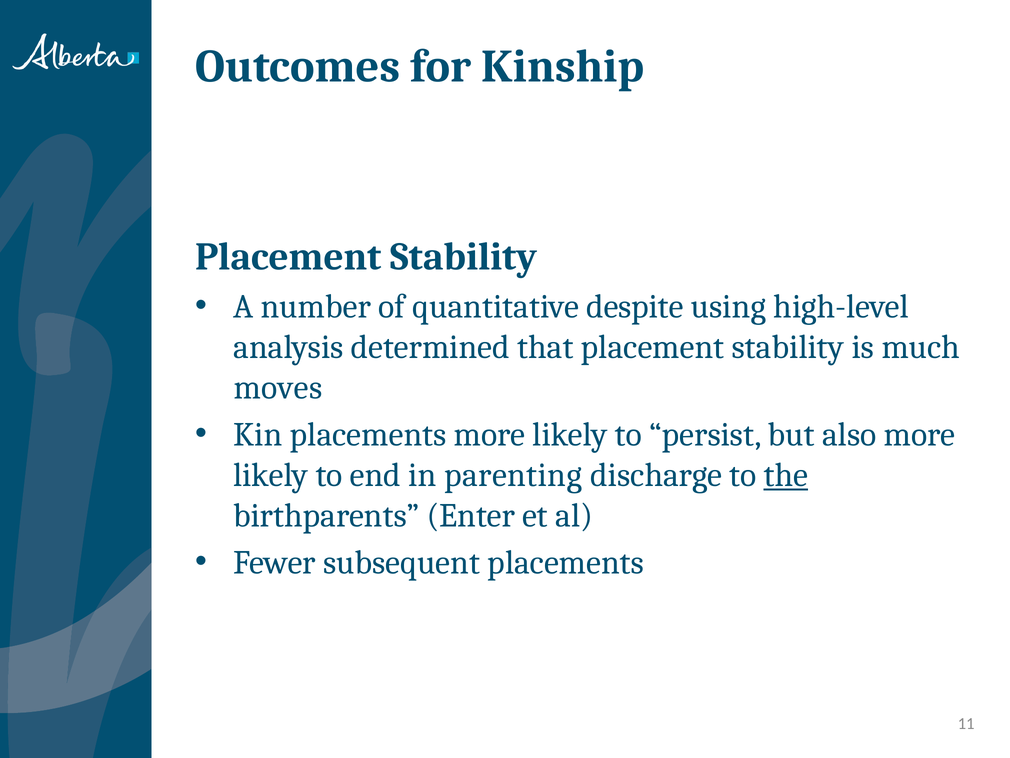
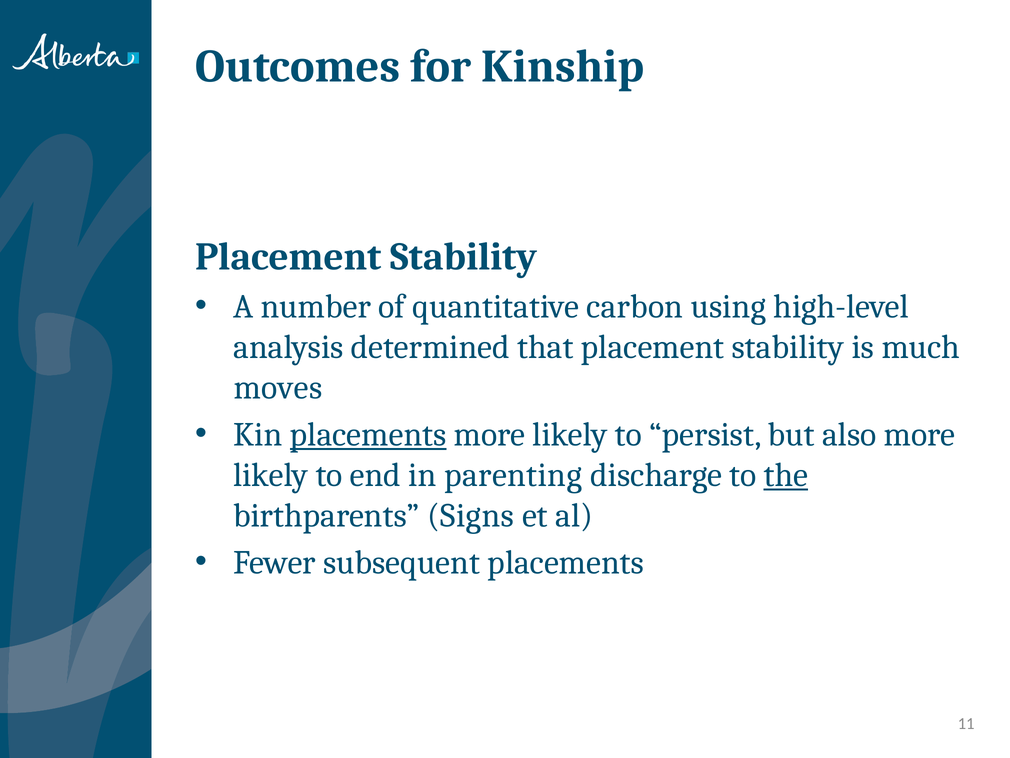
despite: despite -> carbon
placements at (368, 434) underline: none -> present
Enter: Enter -> Signs
